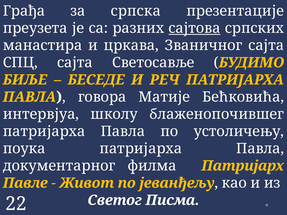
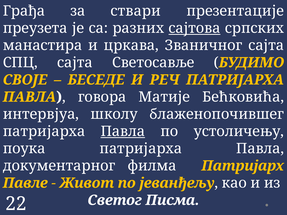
српска: српска -> ствари
БИЉЕ: БИЉЕ -> СВОЈЕ
Павла at (123, 132) underline: none -> present
